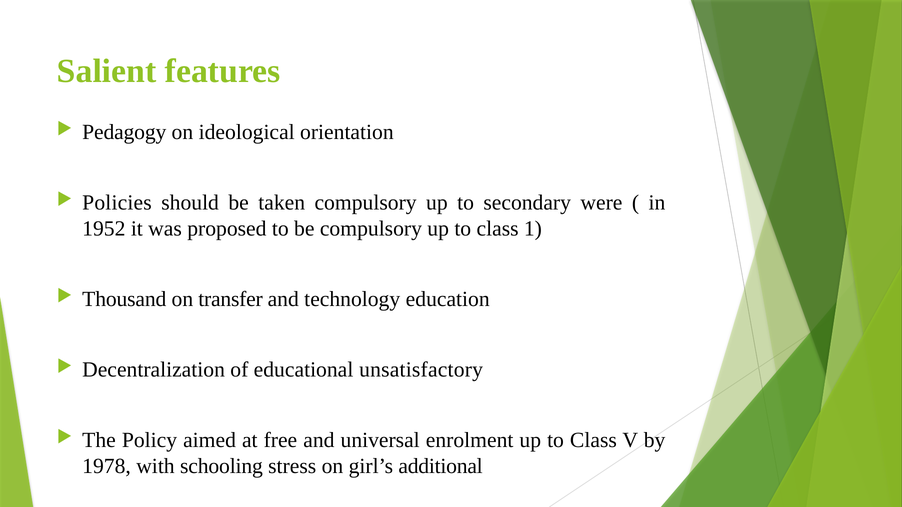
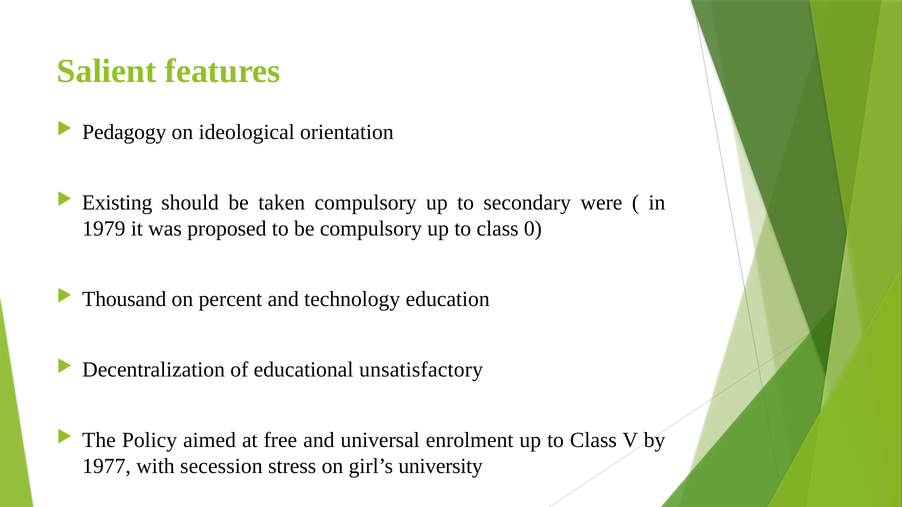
Policies: Policies -> Existing
1952: 1952 -> 1979
1: 1 -> 0
transfer: transfer -> percent
1978: 1978 -> 1977
schooling: schooling -> secession
additional: additional -> university
